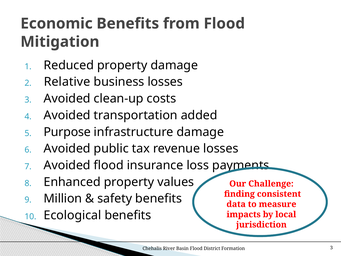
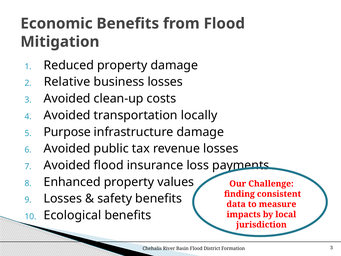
added: added -> locally
Million at (63, 198): Million -> Losses
